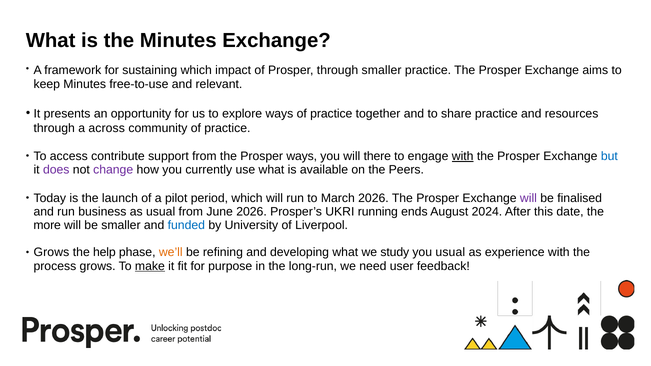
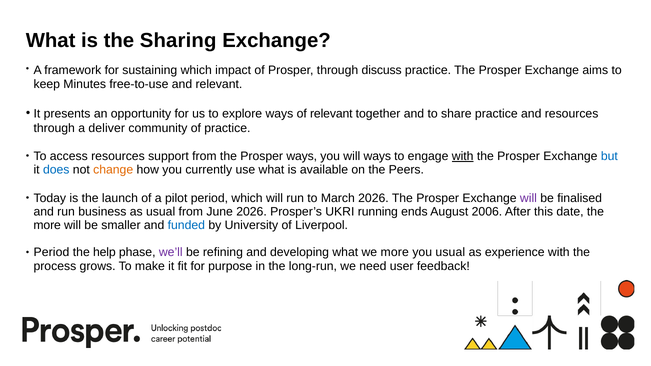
the Minutes: Minutes -> Sharing
through smaller: smaller -> discuss
ways of practice: practice -> relevant
across: across -> deliver
access contribute: contribute -> resources
will there: there -> ways
does colour: purple -> blue
change colour: purple -> orange
2024: 2024 -> 2006
Grows at (51, 253): Grows -> Period
we’ll colour: orange -> purple
we study: study -> more
make underline: present -> none
